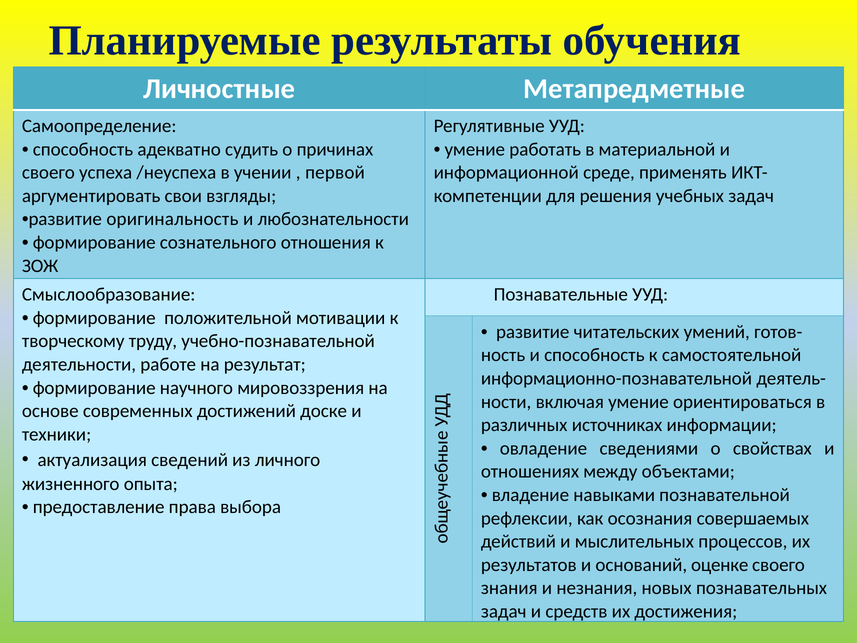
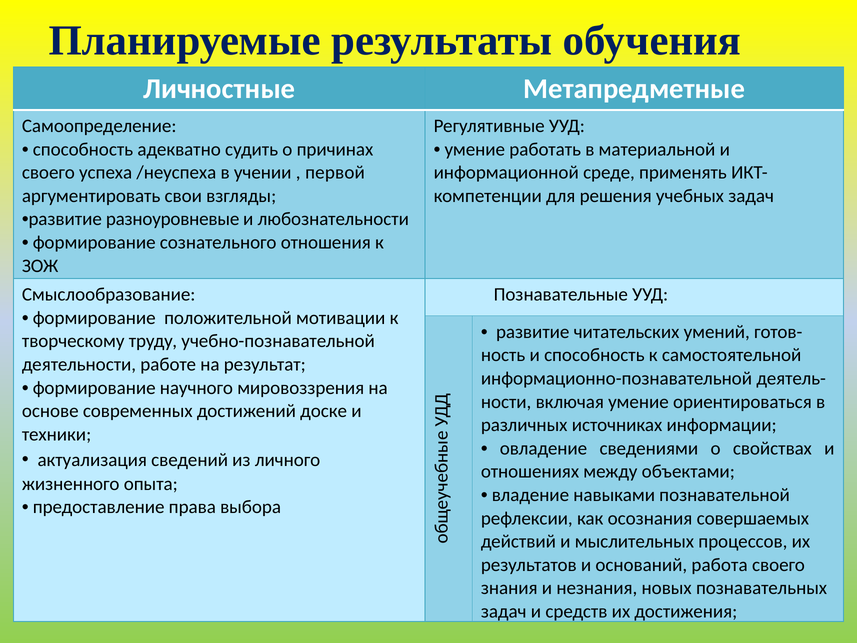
оригинальность: оригинальность -> разноуровневые
оценке: оценке -> работа
